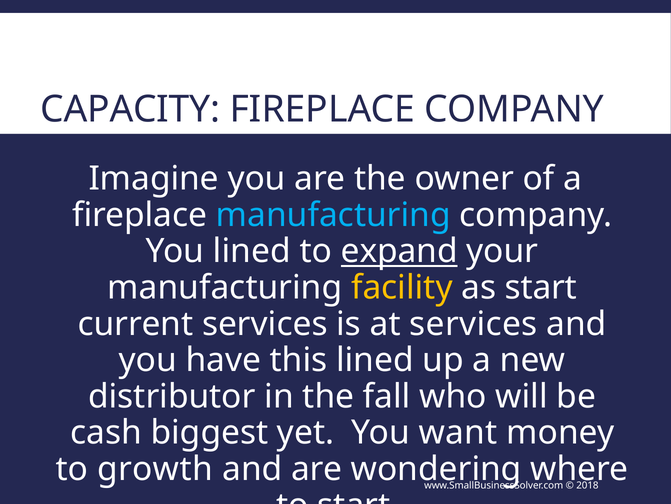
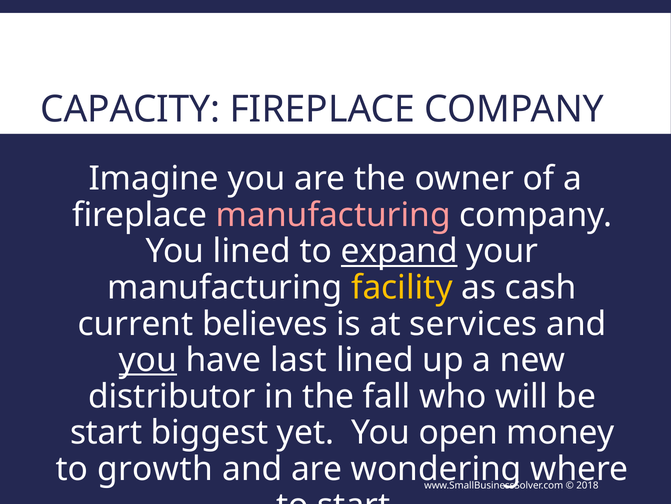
manufacturing at (333, 215) colour: light blue -> pink
as start: start -> cash
current services: services -> believes
you at (148, 360) underline: none -> present
this: this -> last
cash at (106, 432): cash -> start
want: want -> open
